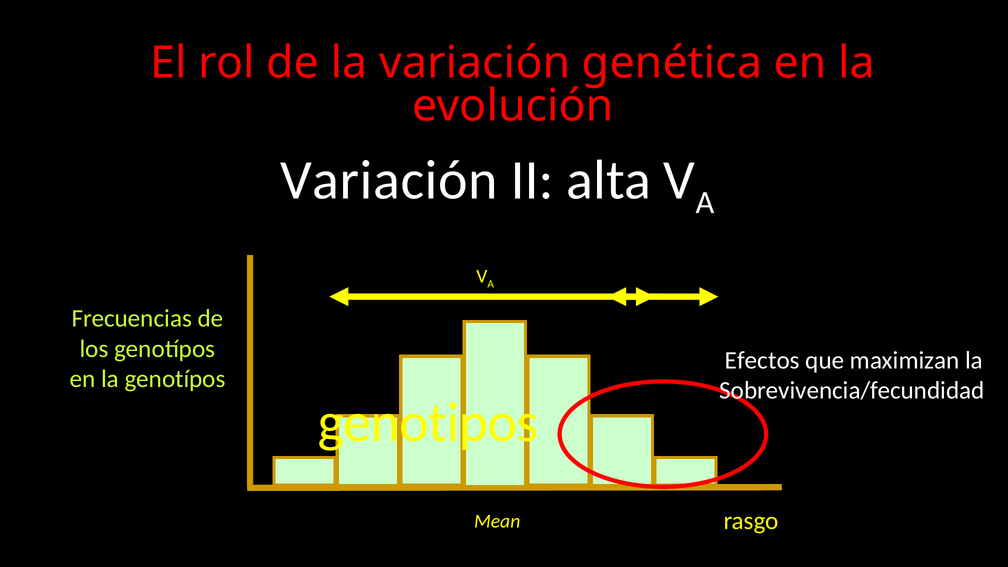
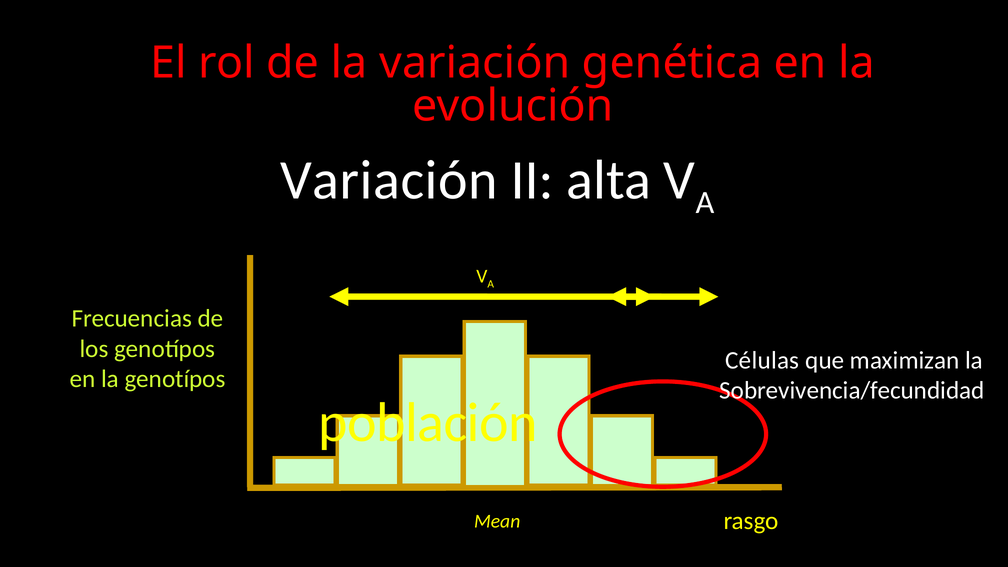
Efectos: Efectos -> Células
genotipos: genotipos -> población
